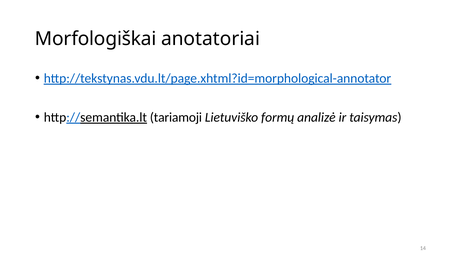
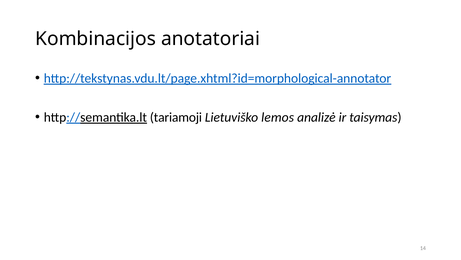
Morfologiškai: Morfologiškai -> Kombinacijos
formų: formų -> lemos
